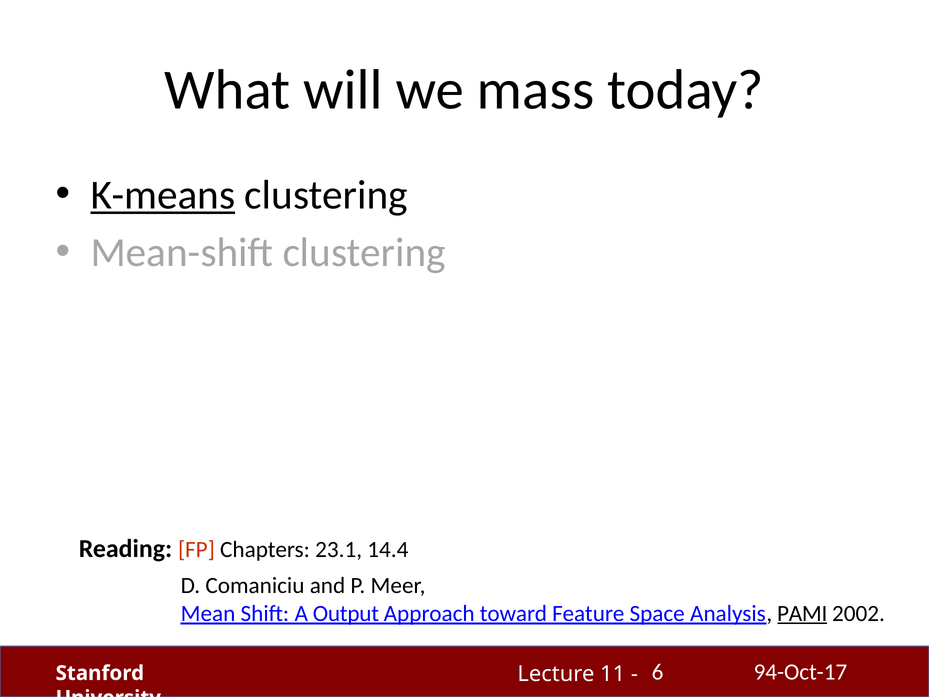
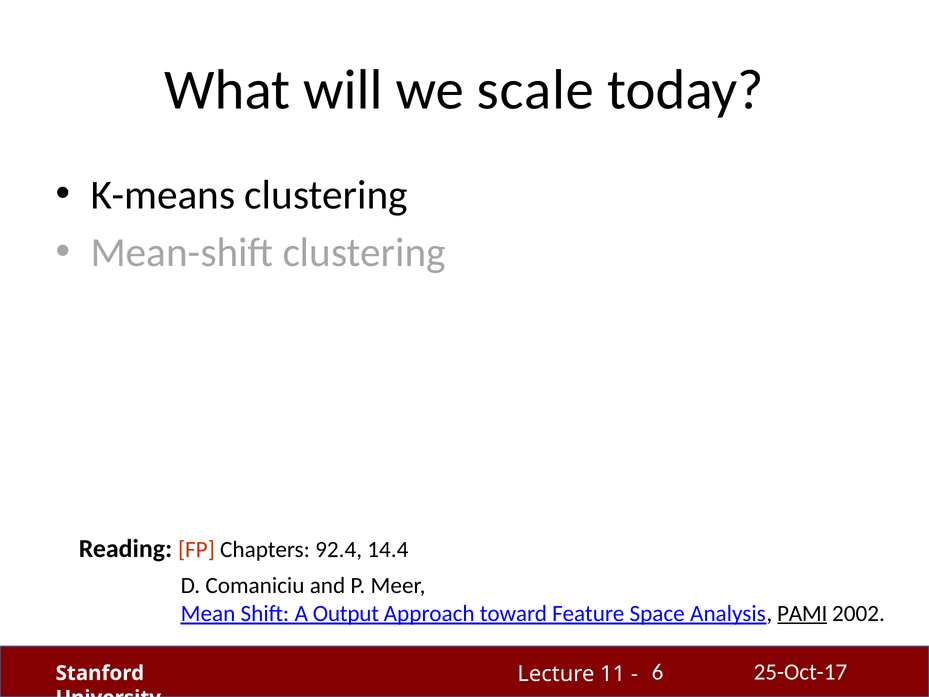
mass: mass -> scale
K-means underline: present -> none
23.1: 23.1 -> 92.4
94-Oct-17: 94-Oct-17 -> 25-Oct-17
